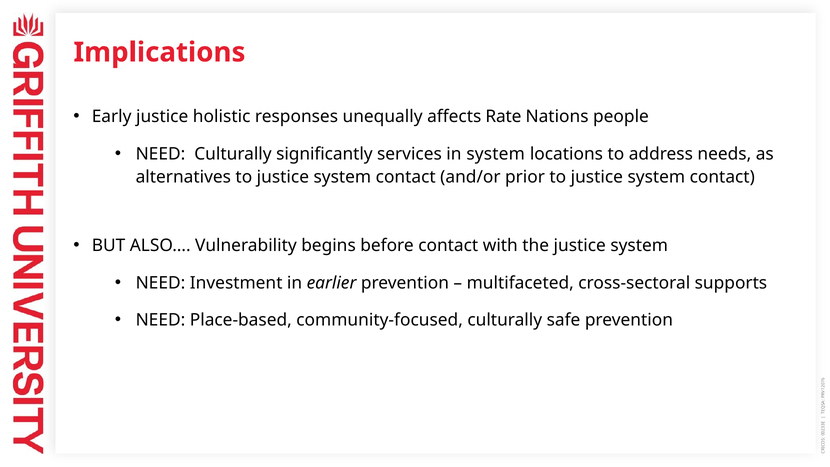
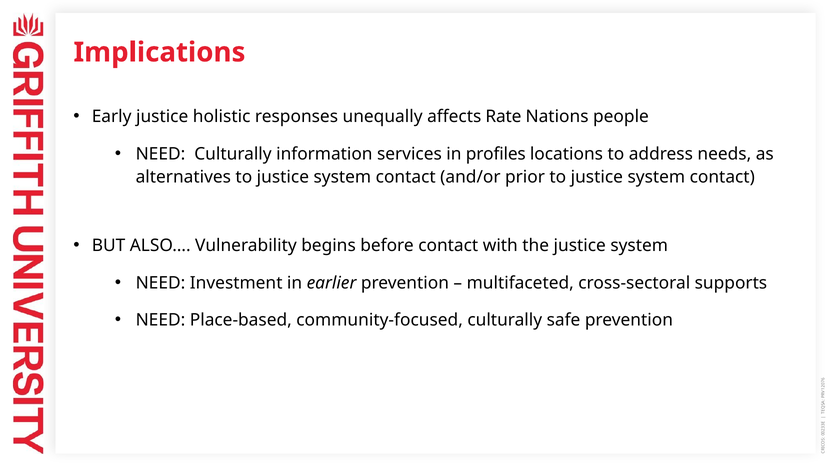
significantly: significantly -> information
in system: system -> profiles
